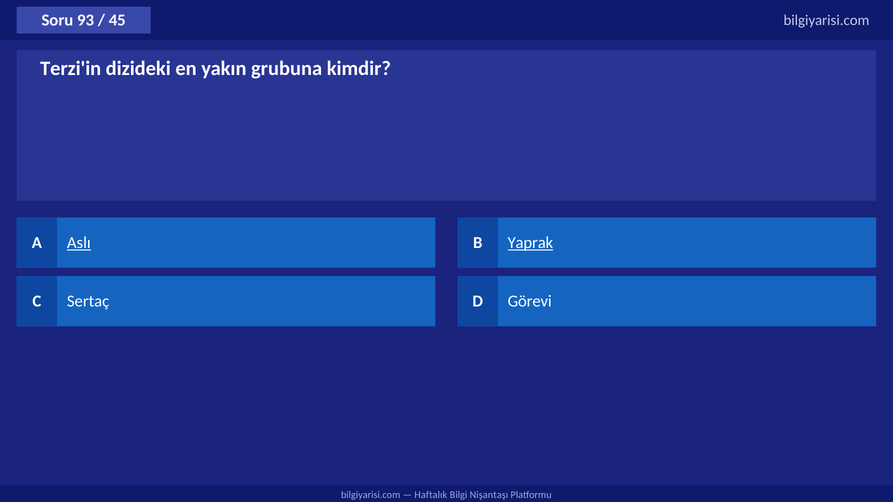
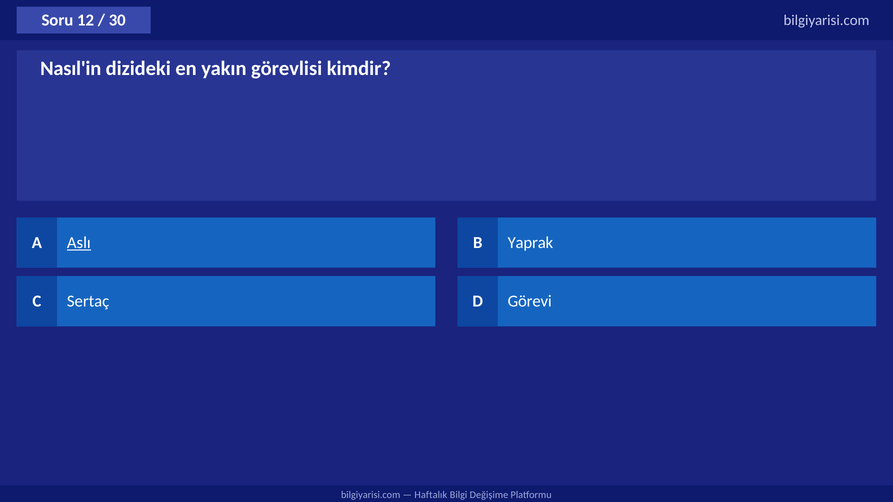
93: 93 -> 12
45: 45 -> 30
Terzi'in: Terzi'in -> Nasıl'in
grubuna: grubuna -> görevlisi
Yaprak underline: present -> none
Nişantaşı: Nişantaşı -> Değişime
